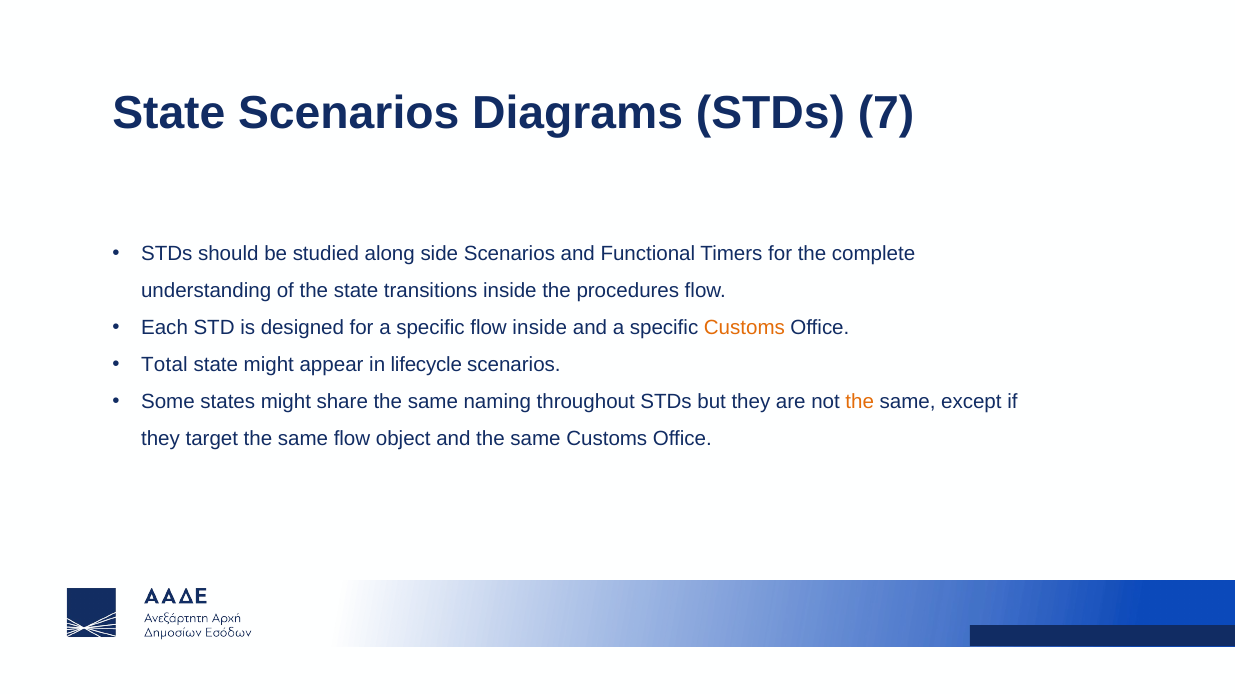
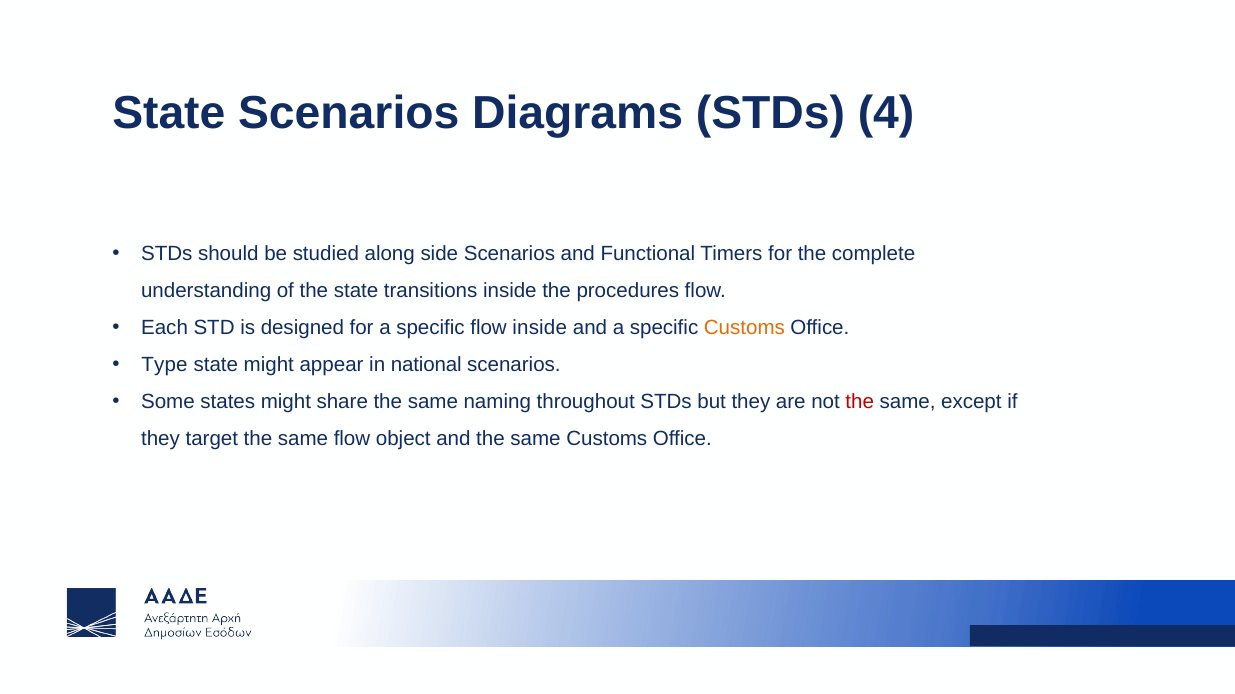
7: 7 -> 4
Total: Total -> Type
lifecycle: lifecycle -> national
the at (860, 402) colour: orange -> red
